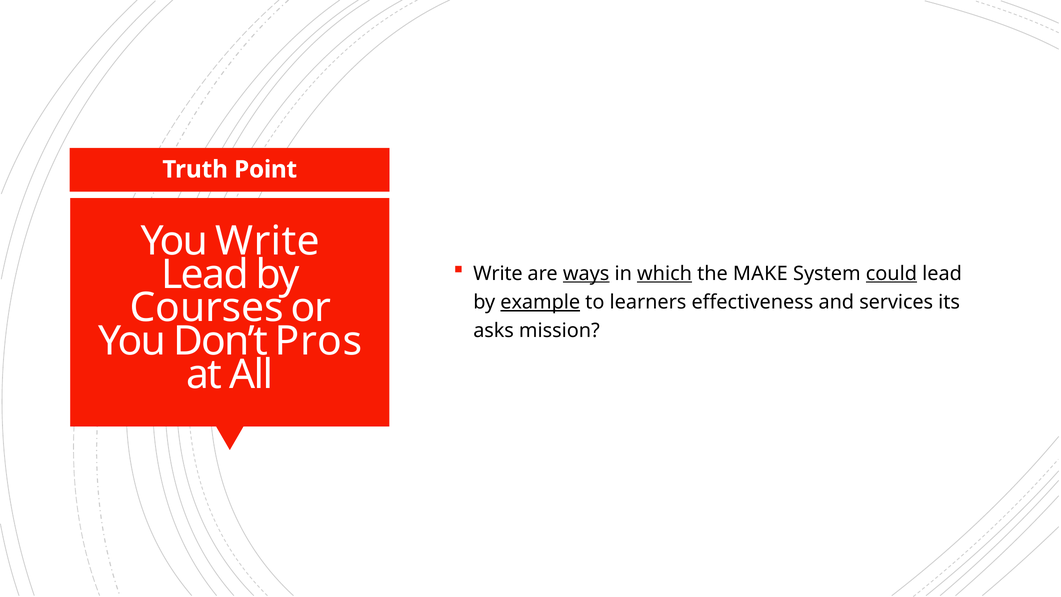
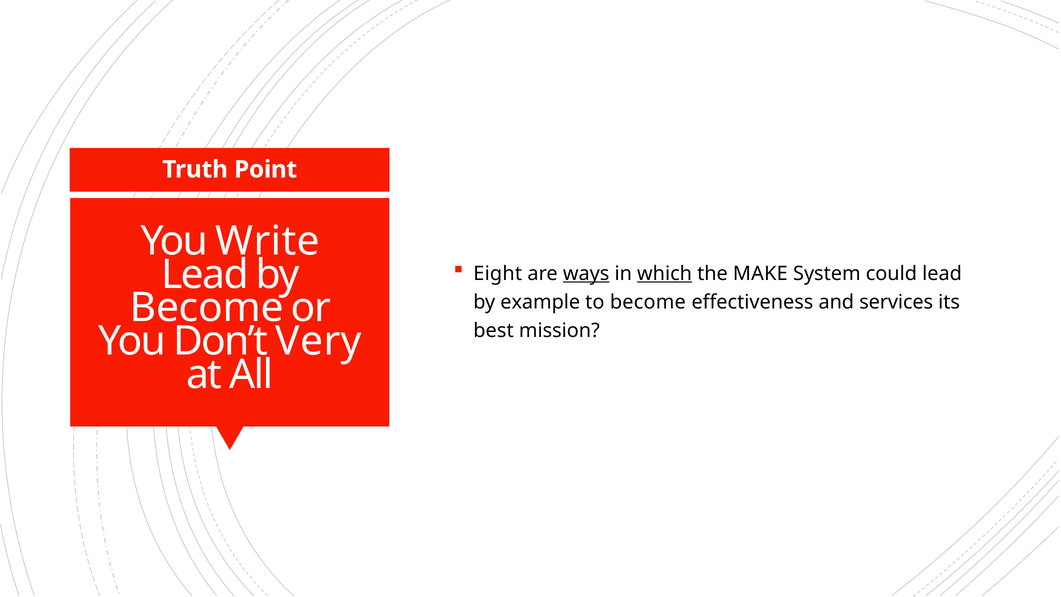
Write at (498, 273): Write -> Eight
could underline: present -> none
example underline: present -> none
to learners: learners -> become
Courses at (207, 308): Courses -> Become
asks: asks -> best
Pros: Pros -> Very
